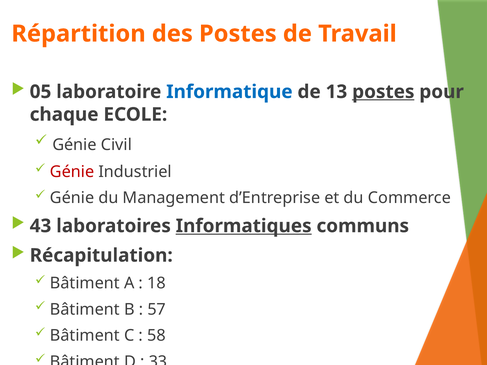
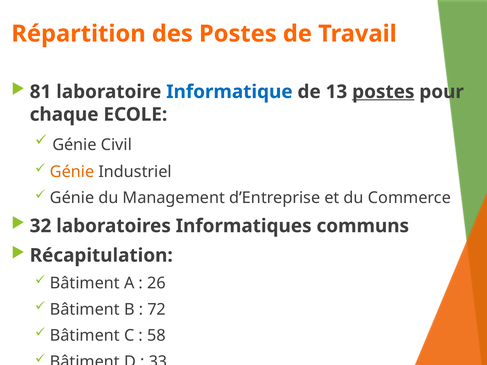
05: 05 -> 81
Génie at (72, 172) colour: red -> orange
43: 43 -> 32
Informatiques underline: present -> none
18: 18 -> 26
57: 57 -> 72
